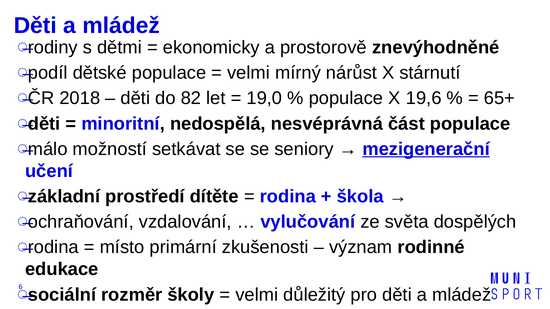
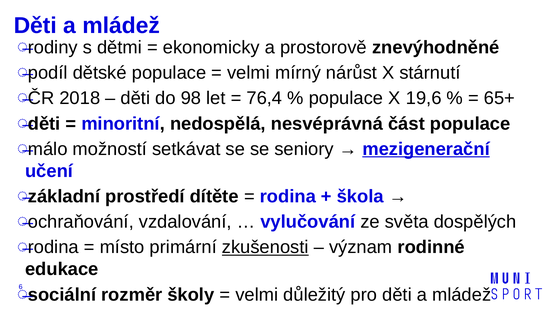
82: 82 -> 98
19,0: 19,0 -> 76,4
zkušenosti underline: none -> present
